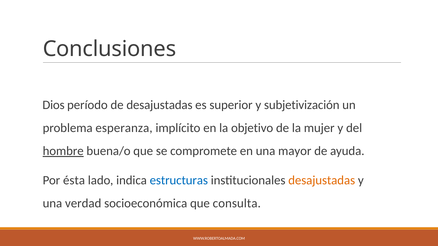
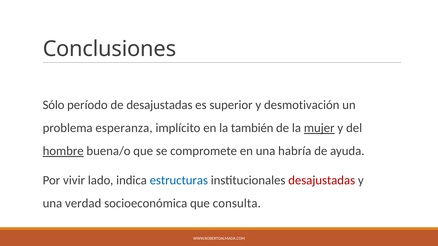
Dios: Dios -> Sólo
subjetivización: subjetivización -> desmotivación
objetivo: objetivo -> también
mujer underline: none -> present
mayor: mayor -> habría
ésta: ésta -> vivir
desajustadas at (322, 181) colour: orange -> red
